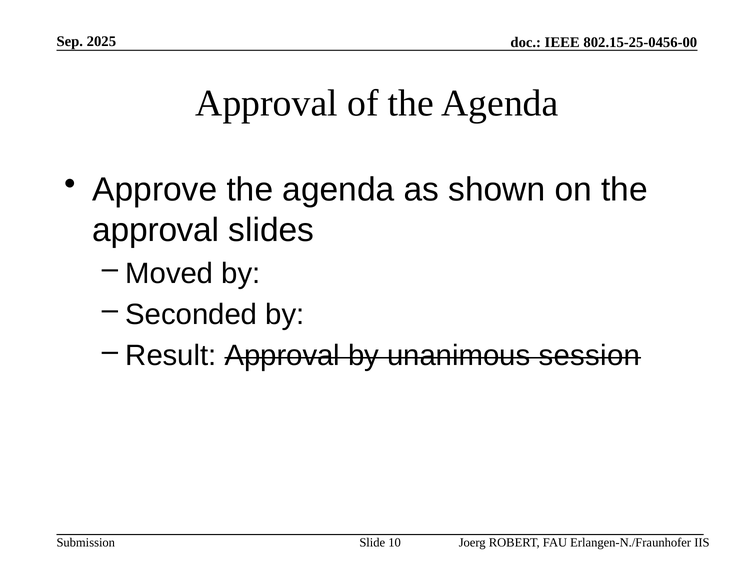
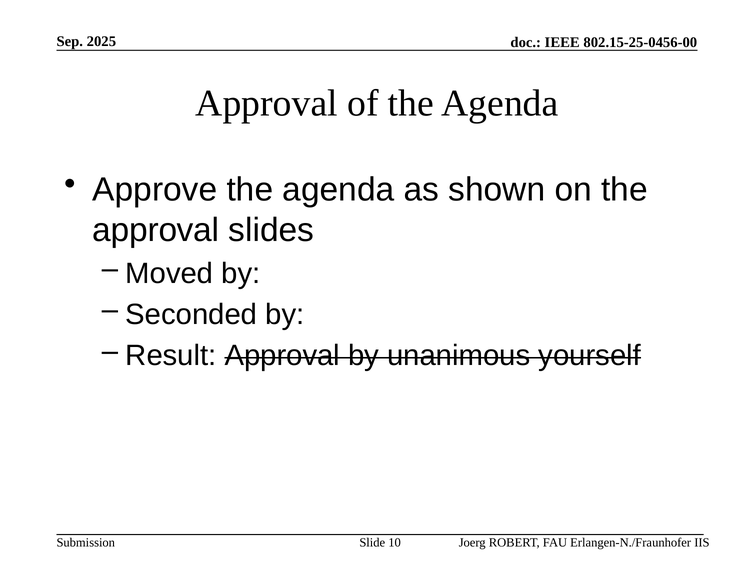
session: session -> yourself
